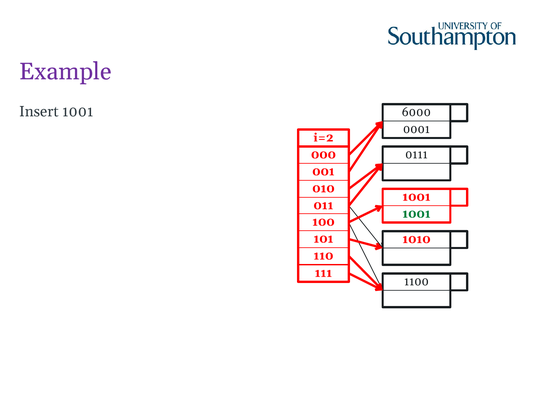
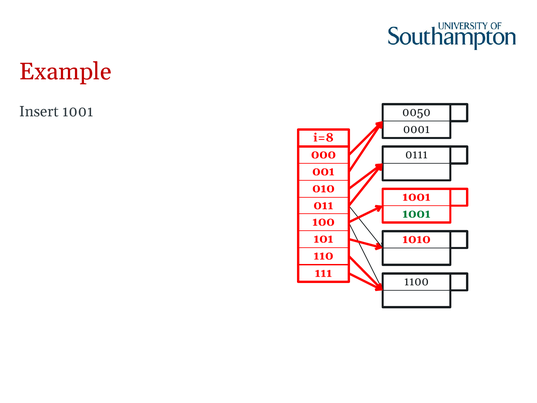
Example colour: purple -> red
6000: 6000 -> 0050
i=2 at (323, 137): i=2 -> i=8
